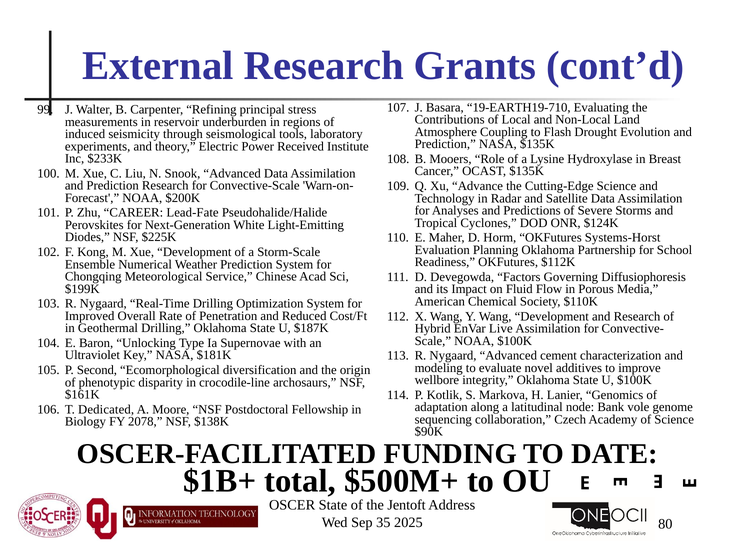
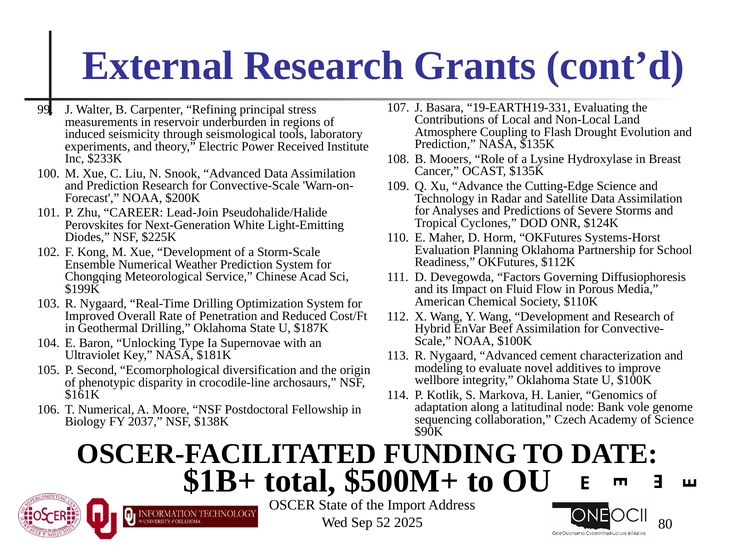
19-EARTH19-710: 19-EARTH19-710 -> 19-EARTH19-331
Lead-Fate: Lead-Fate -> Lead-Join
Live: Live -> Beef
T Dedicated: Dedicated -> Numerical
2078: 2078 -> 2037
Jentoft: Jentoft -> Import
35: 35 -> 52
